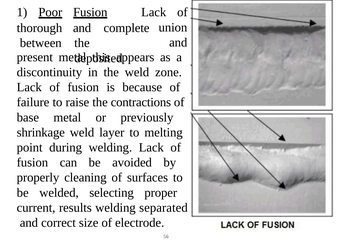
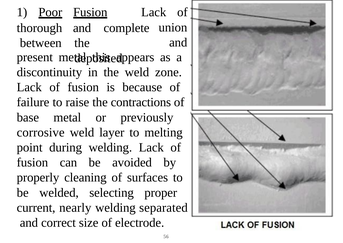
shrinkage: shrinkage -> corrosive
results: results -> nearly
